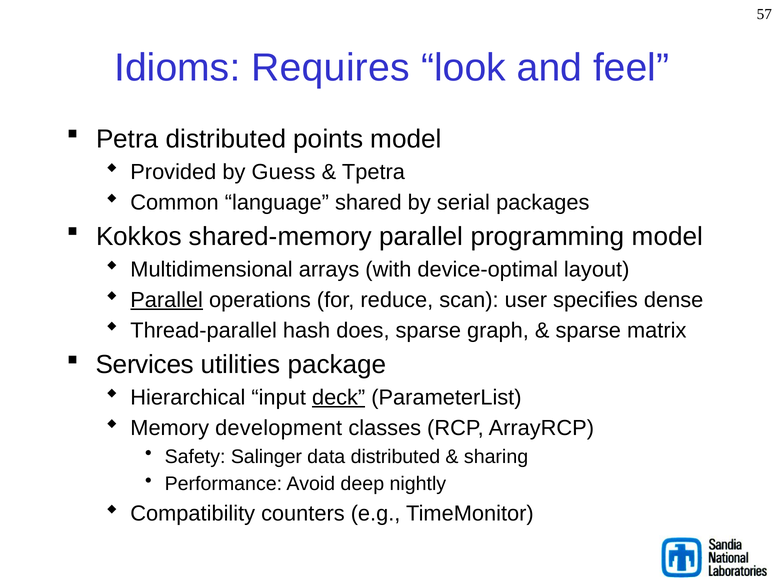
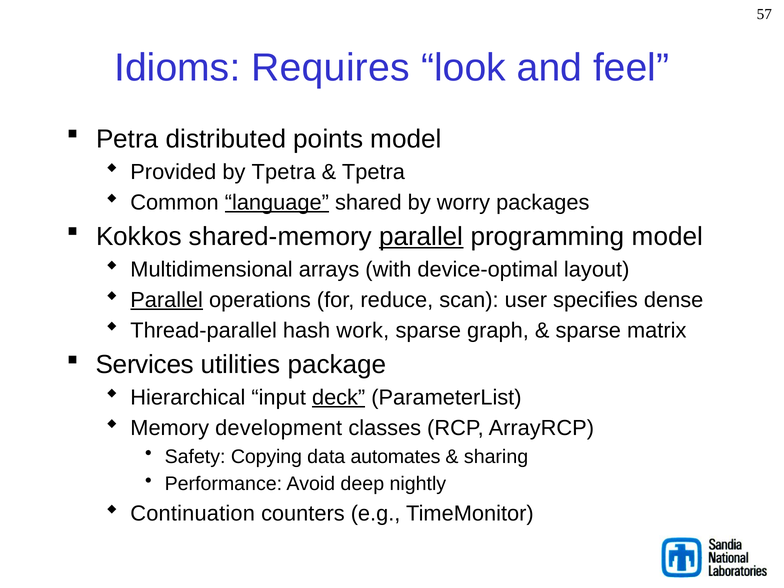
by Guess: Guess -> Tpetra
language underline: none -> present
serial: serial -> worry
parallel at (421, 237) underline: none -> present
does: does -> work
Salinger: Salinger -> Copying
data distributed: distributed -> automates
Compatibility: Compatibility -> Continuation
